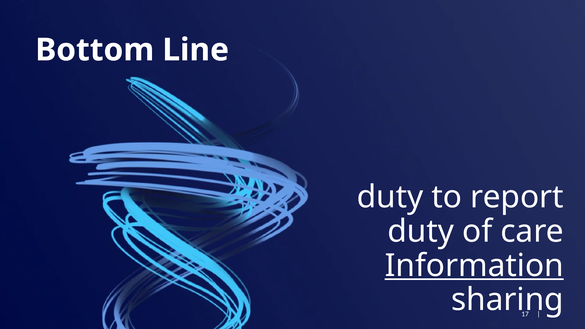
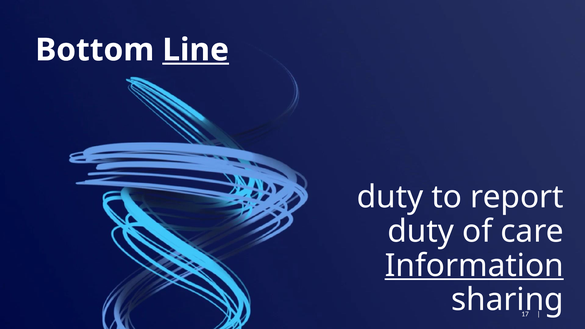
Line underline: none -> present
